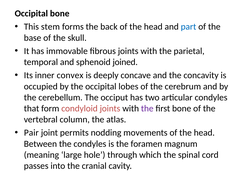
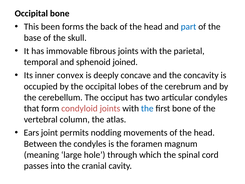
stem: stem -> been
the at (147, 108) colour: purple -> blue
Pair: Pair -> Ears
